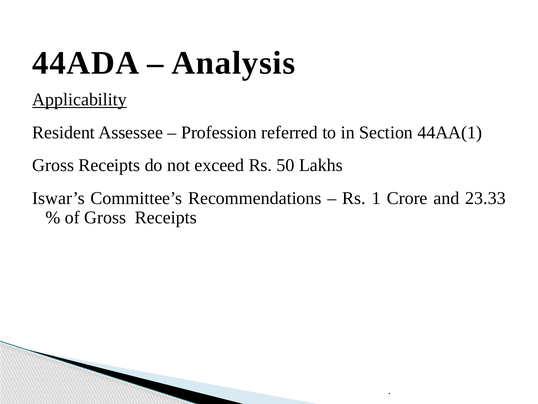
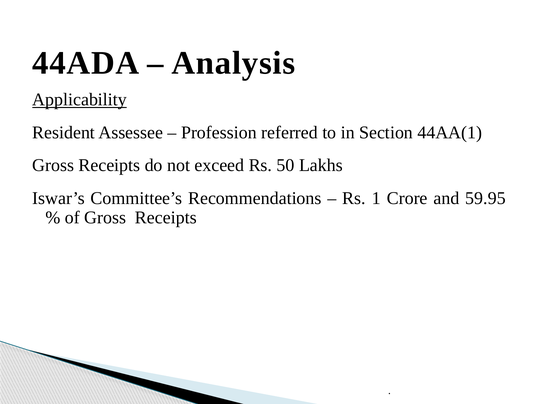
23.33: 23.33 -> 59.95
